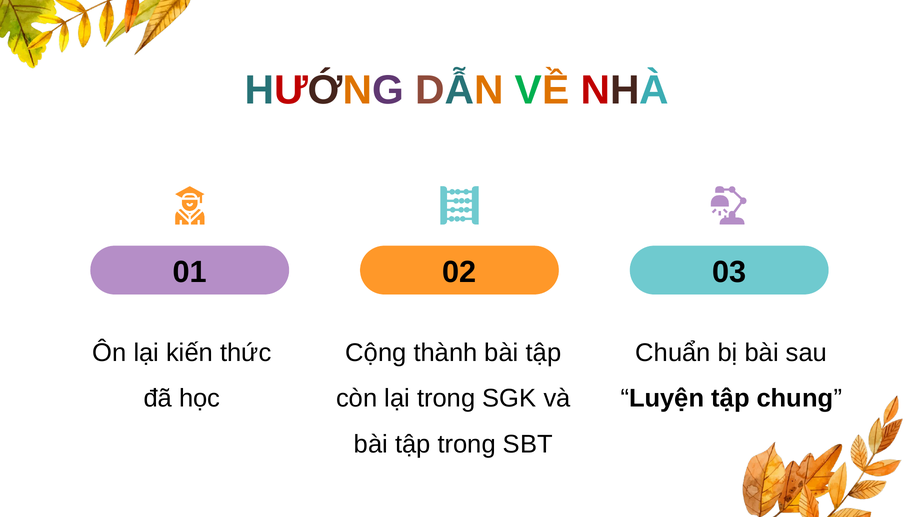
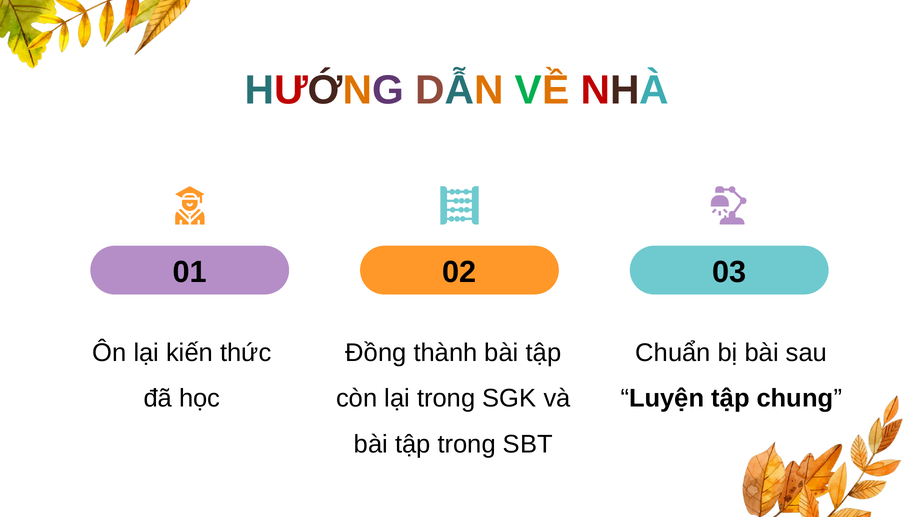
Cộng: Cộng -> Đồng
